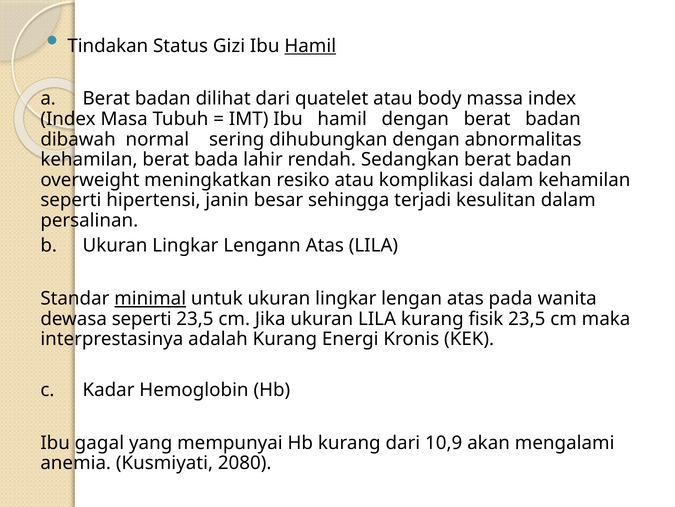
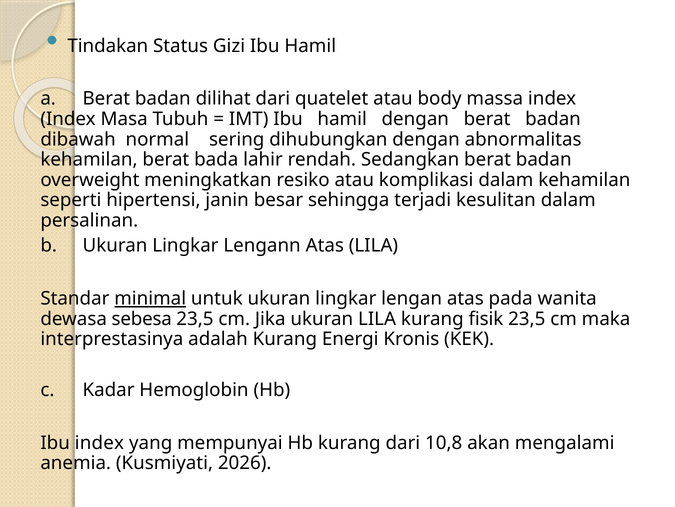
Hamil at (310, 46) underline: present -> none
dewasa seperti: seperti -> sebesa
Ibu gagal: gagal -> index
10,9: 10,9 -> 10,8
2080: 2080 -> 2026
